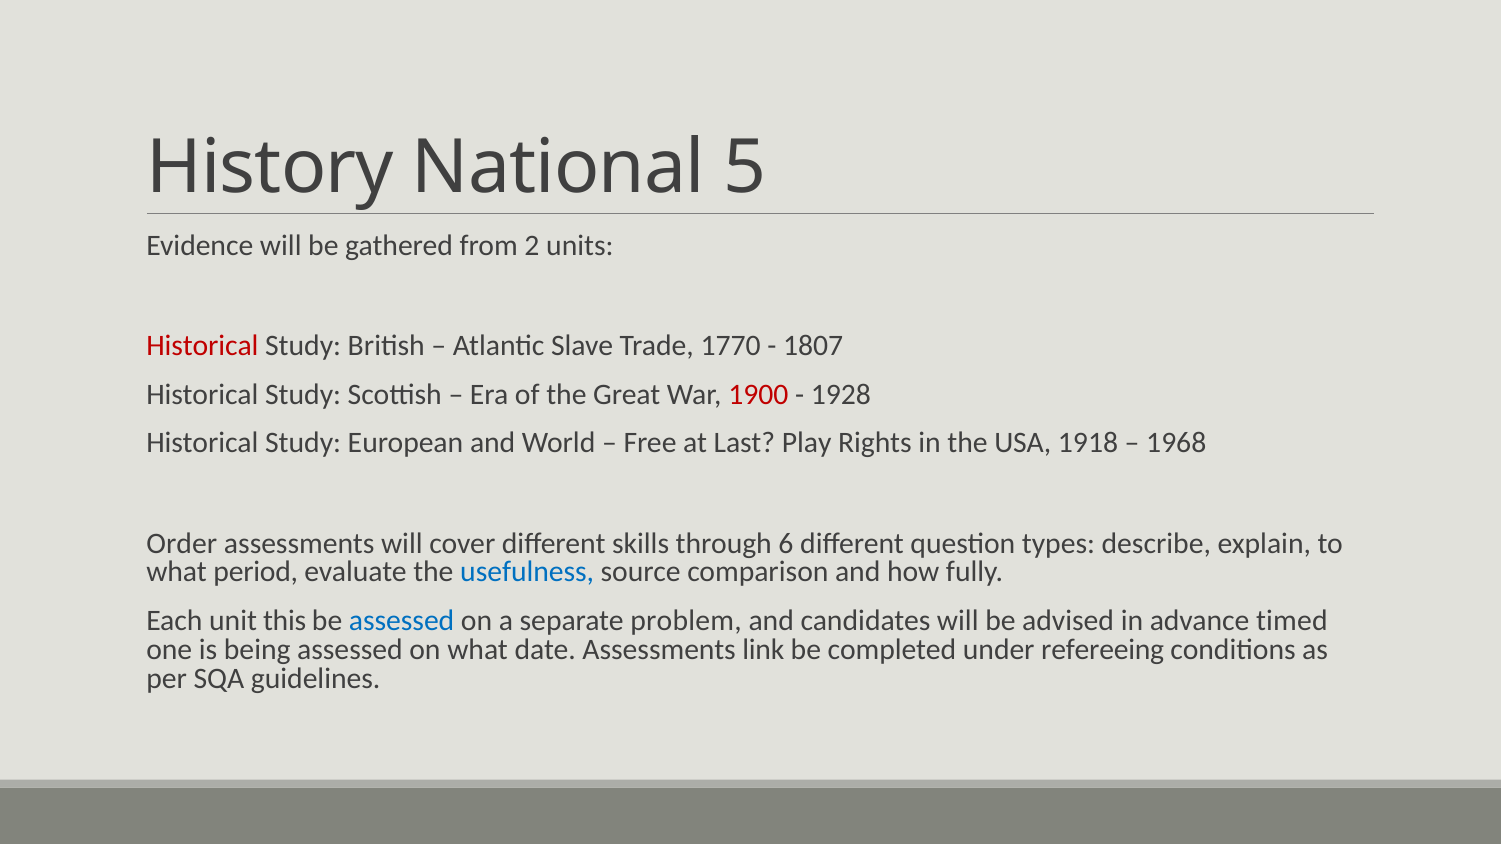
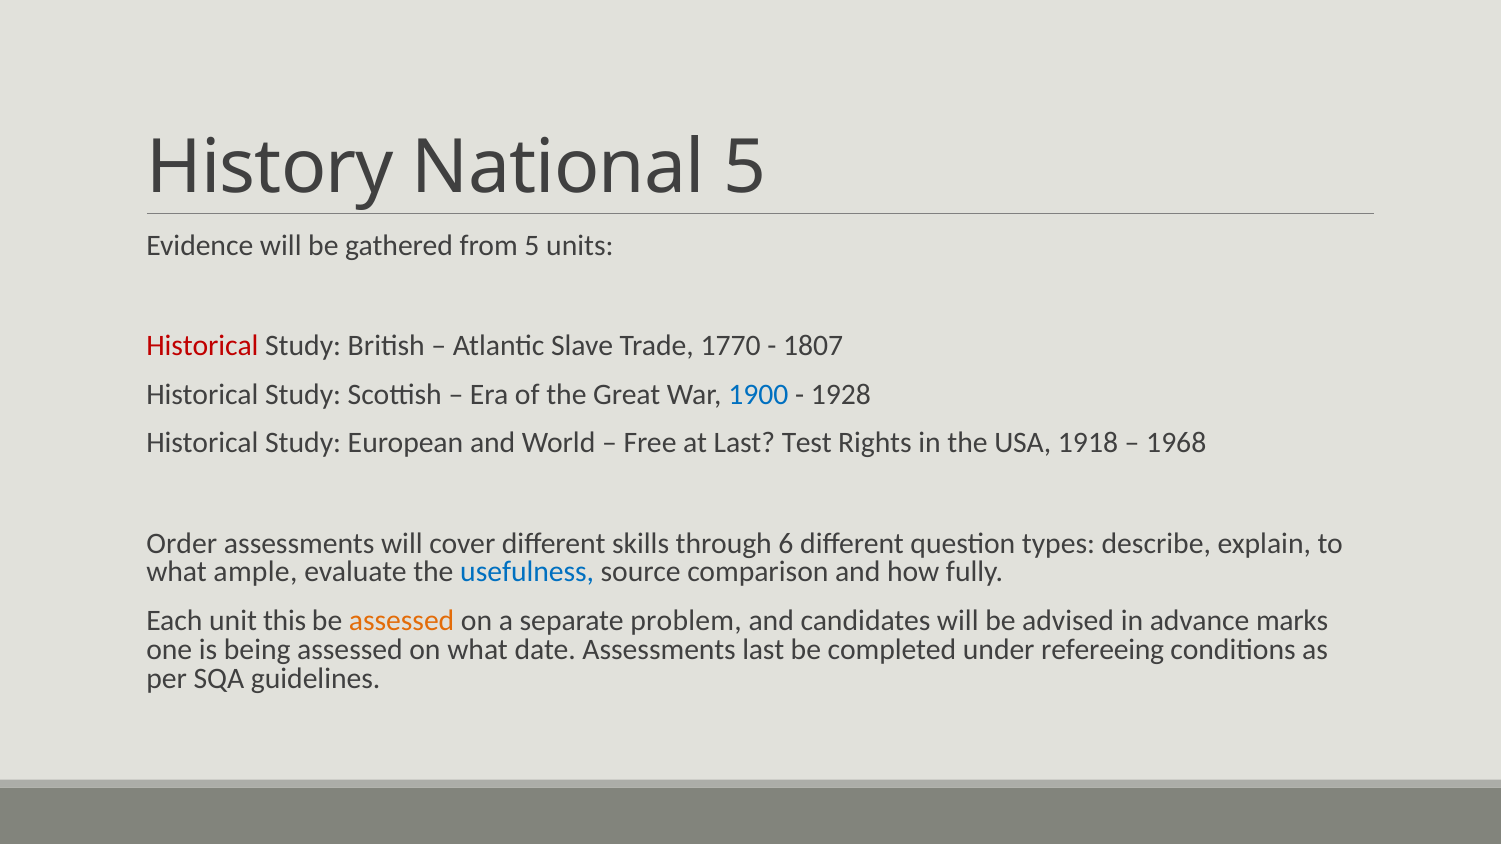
from 2: 2 -> 5
1900 colour: red -> blue
Play: Play -> Test
period: period -> ample
assessed at (402, 621) colour: blue -> orange
timed: timed -> marks
Assessments link: link -> last
